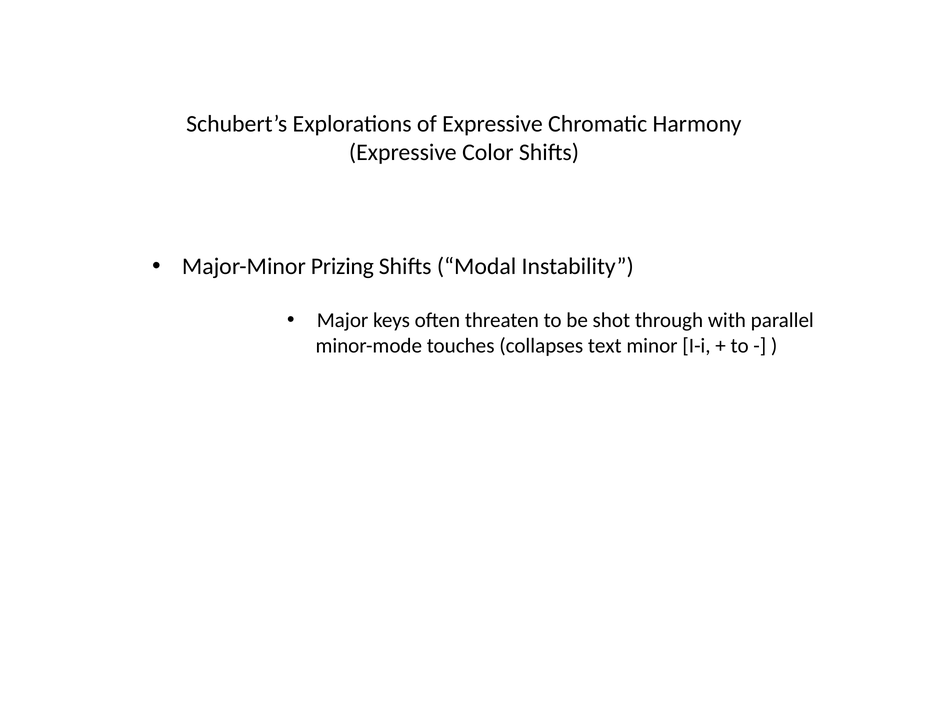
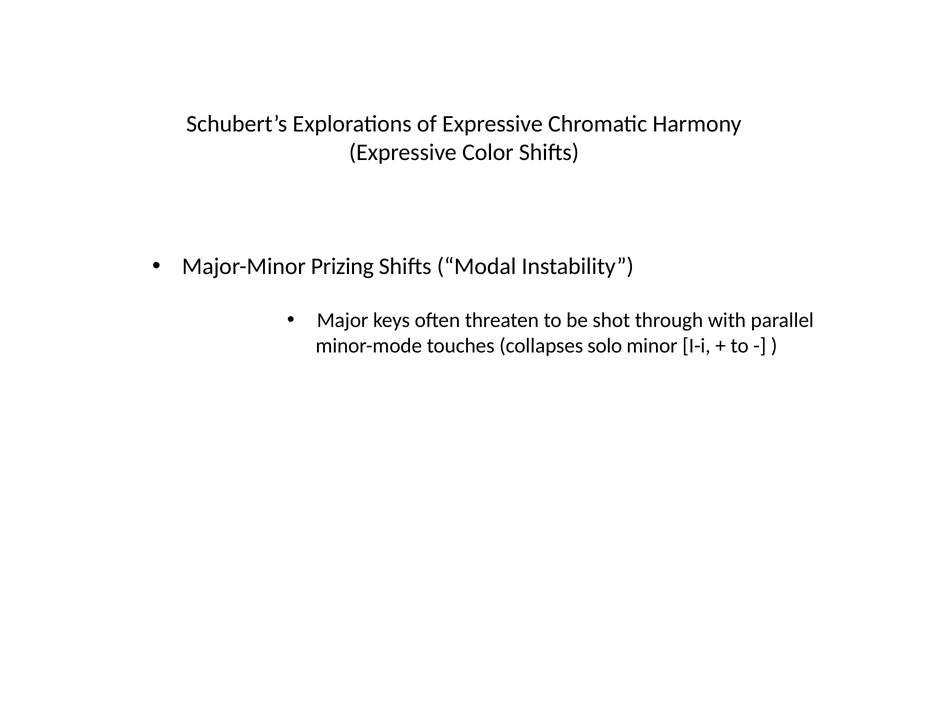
text: text -> solo
